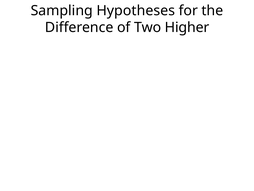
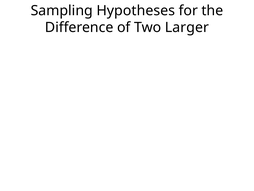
Higher: Higher -> Larger
